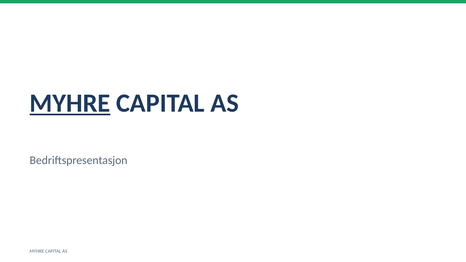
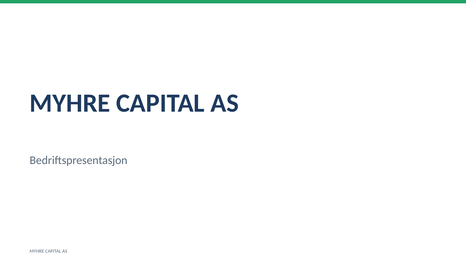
MYHRE at (70, 103) underline: present -> none
